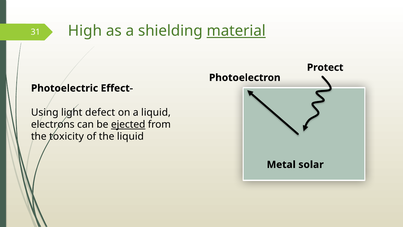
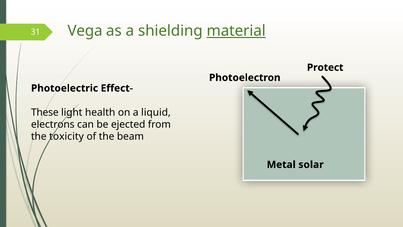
High: High -> Vega
Using: Using -> These
defect: defect -> health
ejected underline: present -> none
the liquid: liquid -> beam
